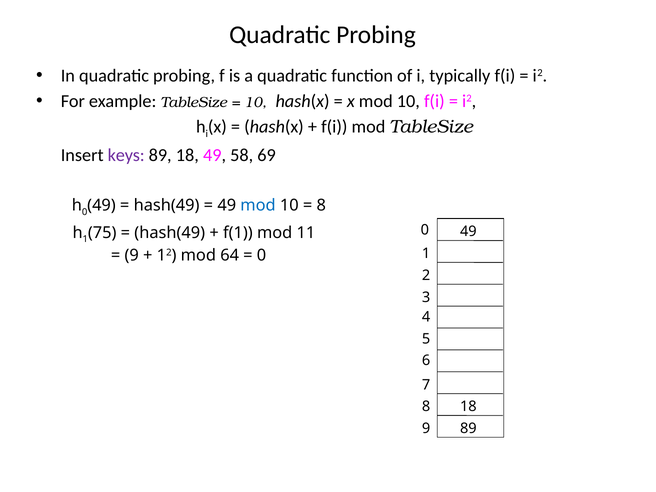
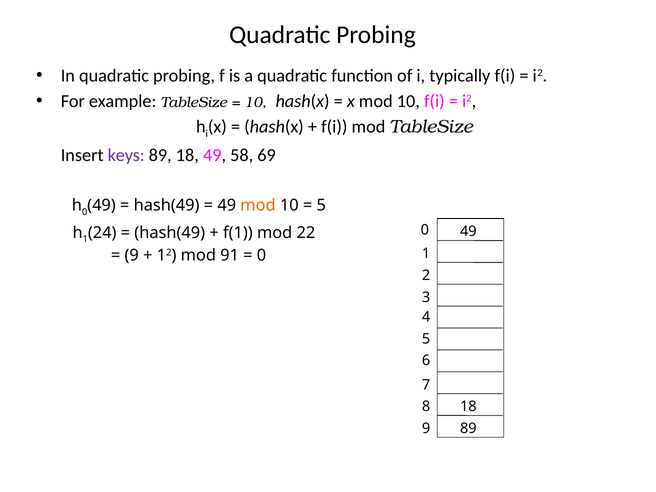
mod at (258, 206) colour: blue -> orange
8 at (321, 206): 8 -> 5
75: 75 -> 24
11: 11 -> 22
64: 64 -> 91
